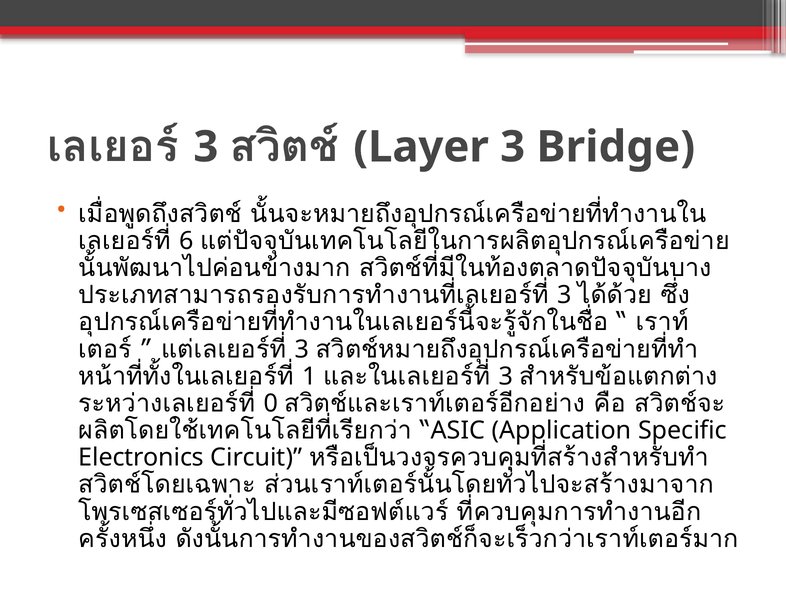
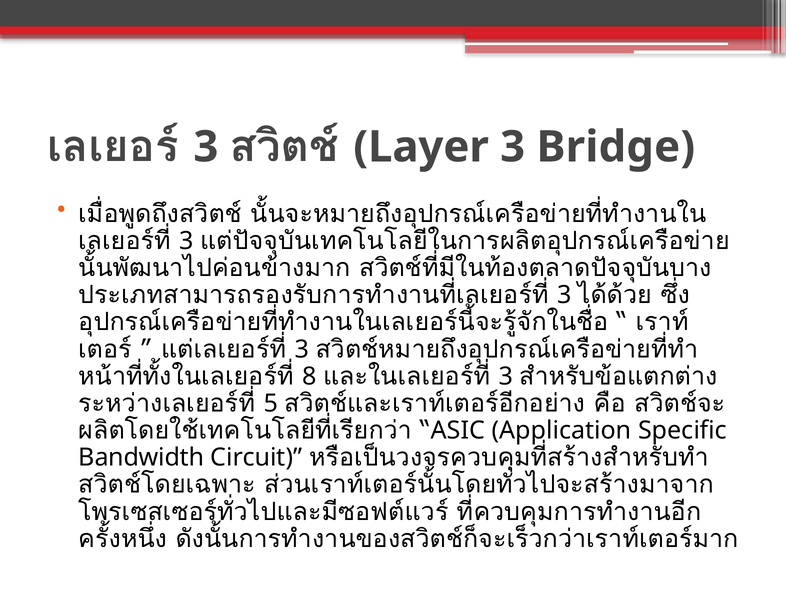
6 at (187, 241): 6 -> 3
1: 1 -> 8
0: 0 -> 5
Electronics: Electronics -> Bandwidth
